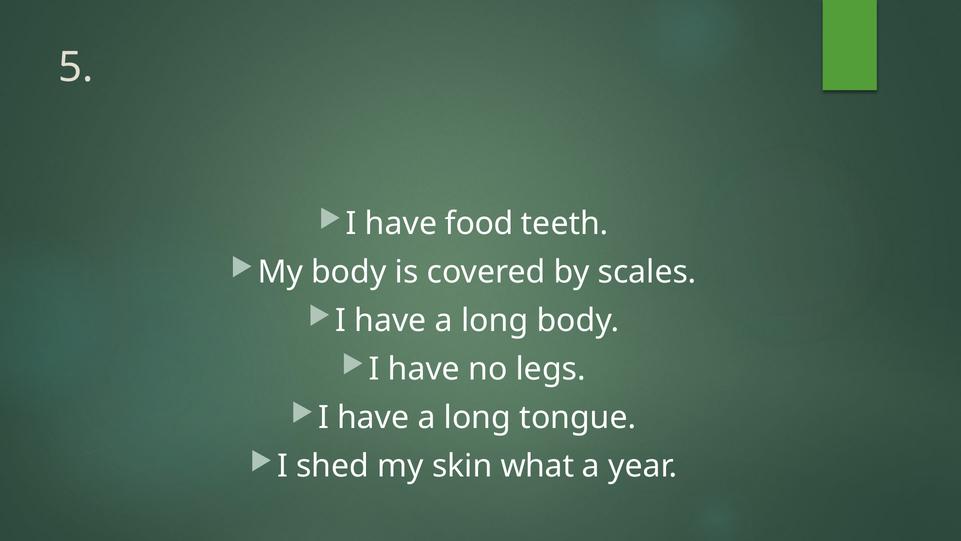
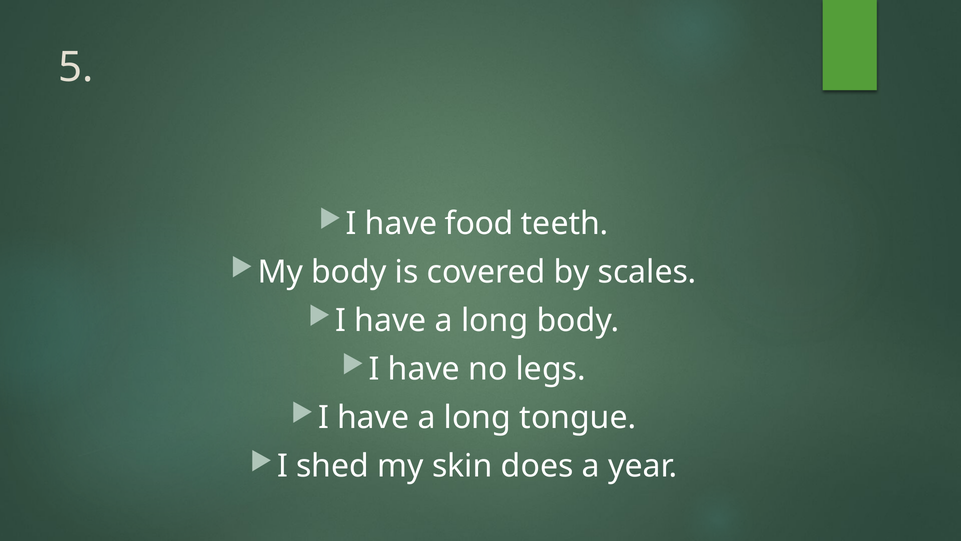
what: what -> does
